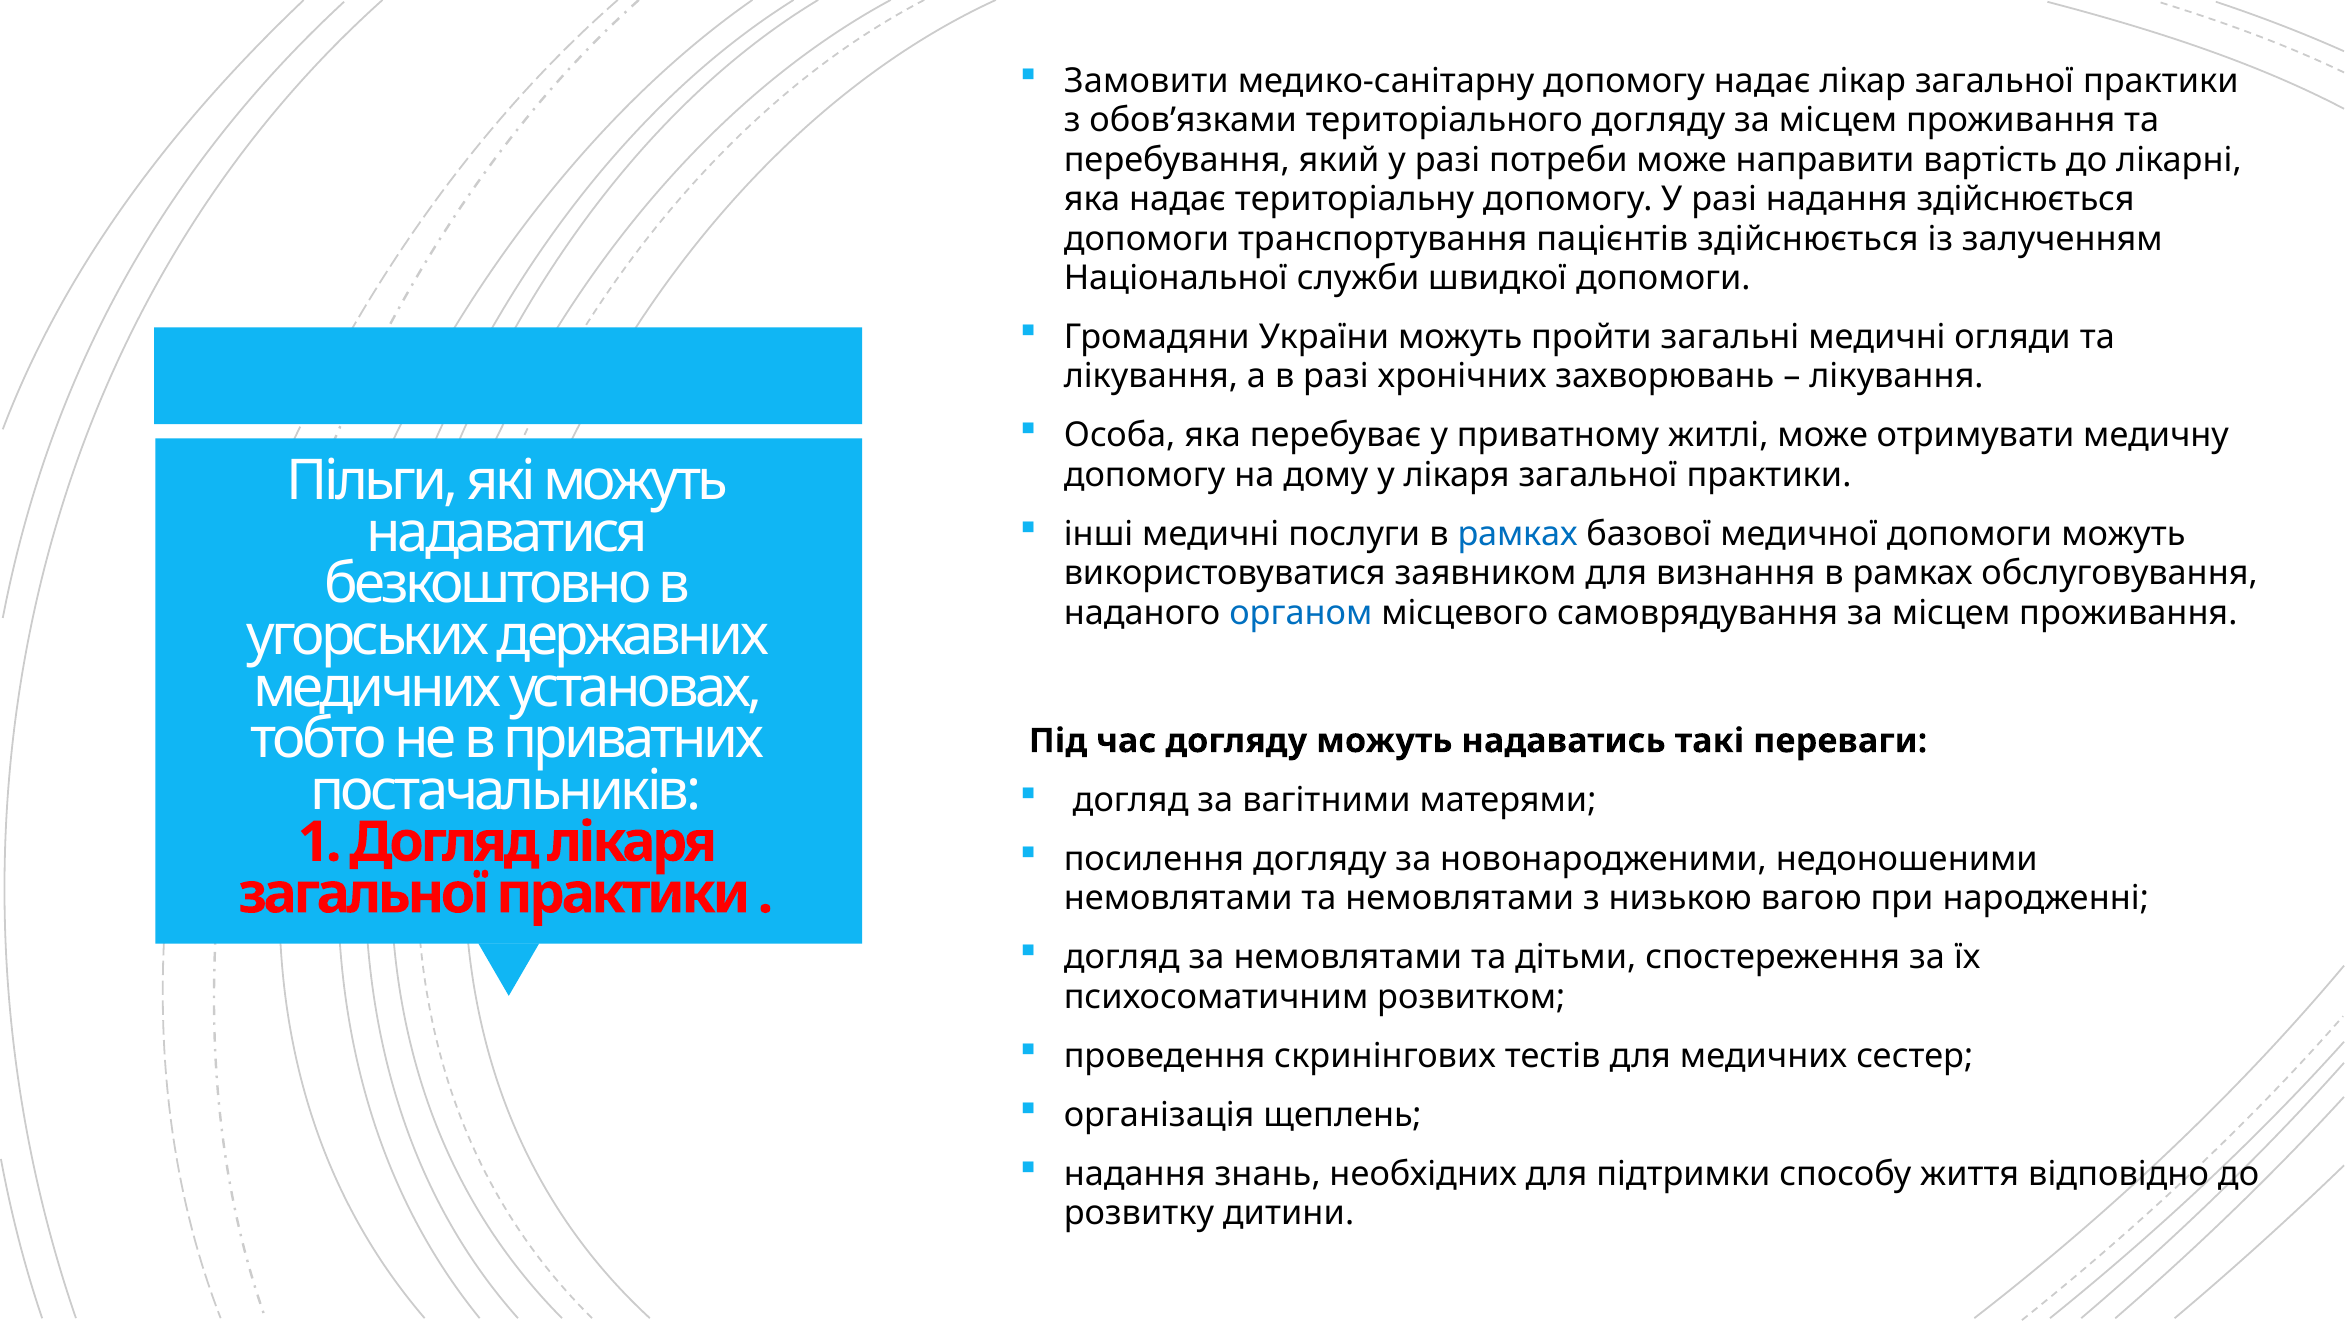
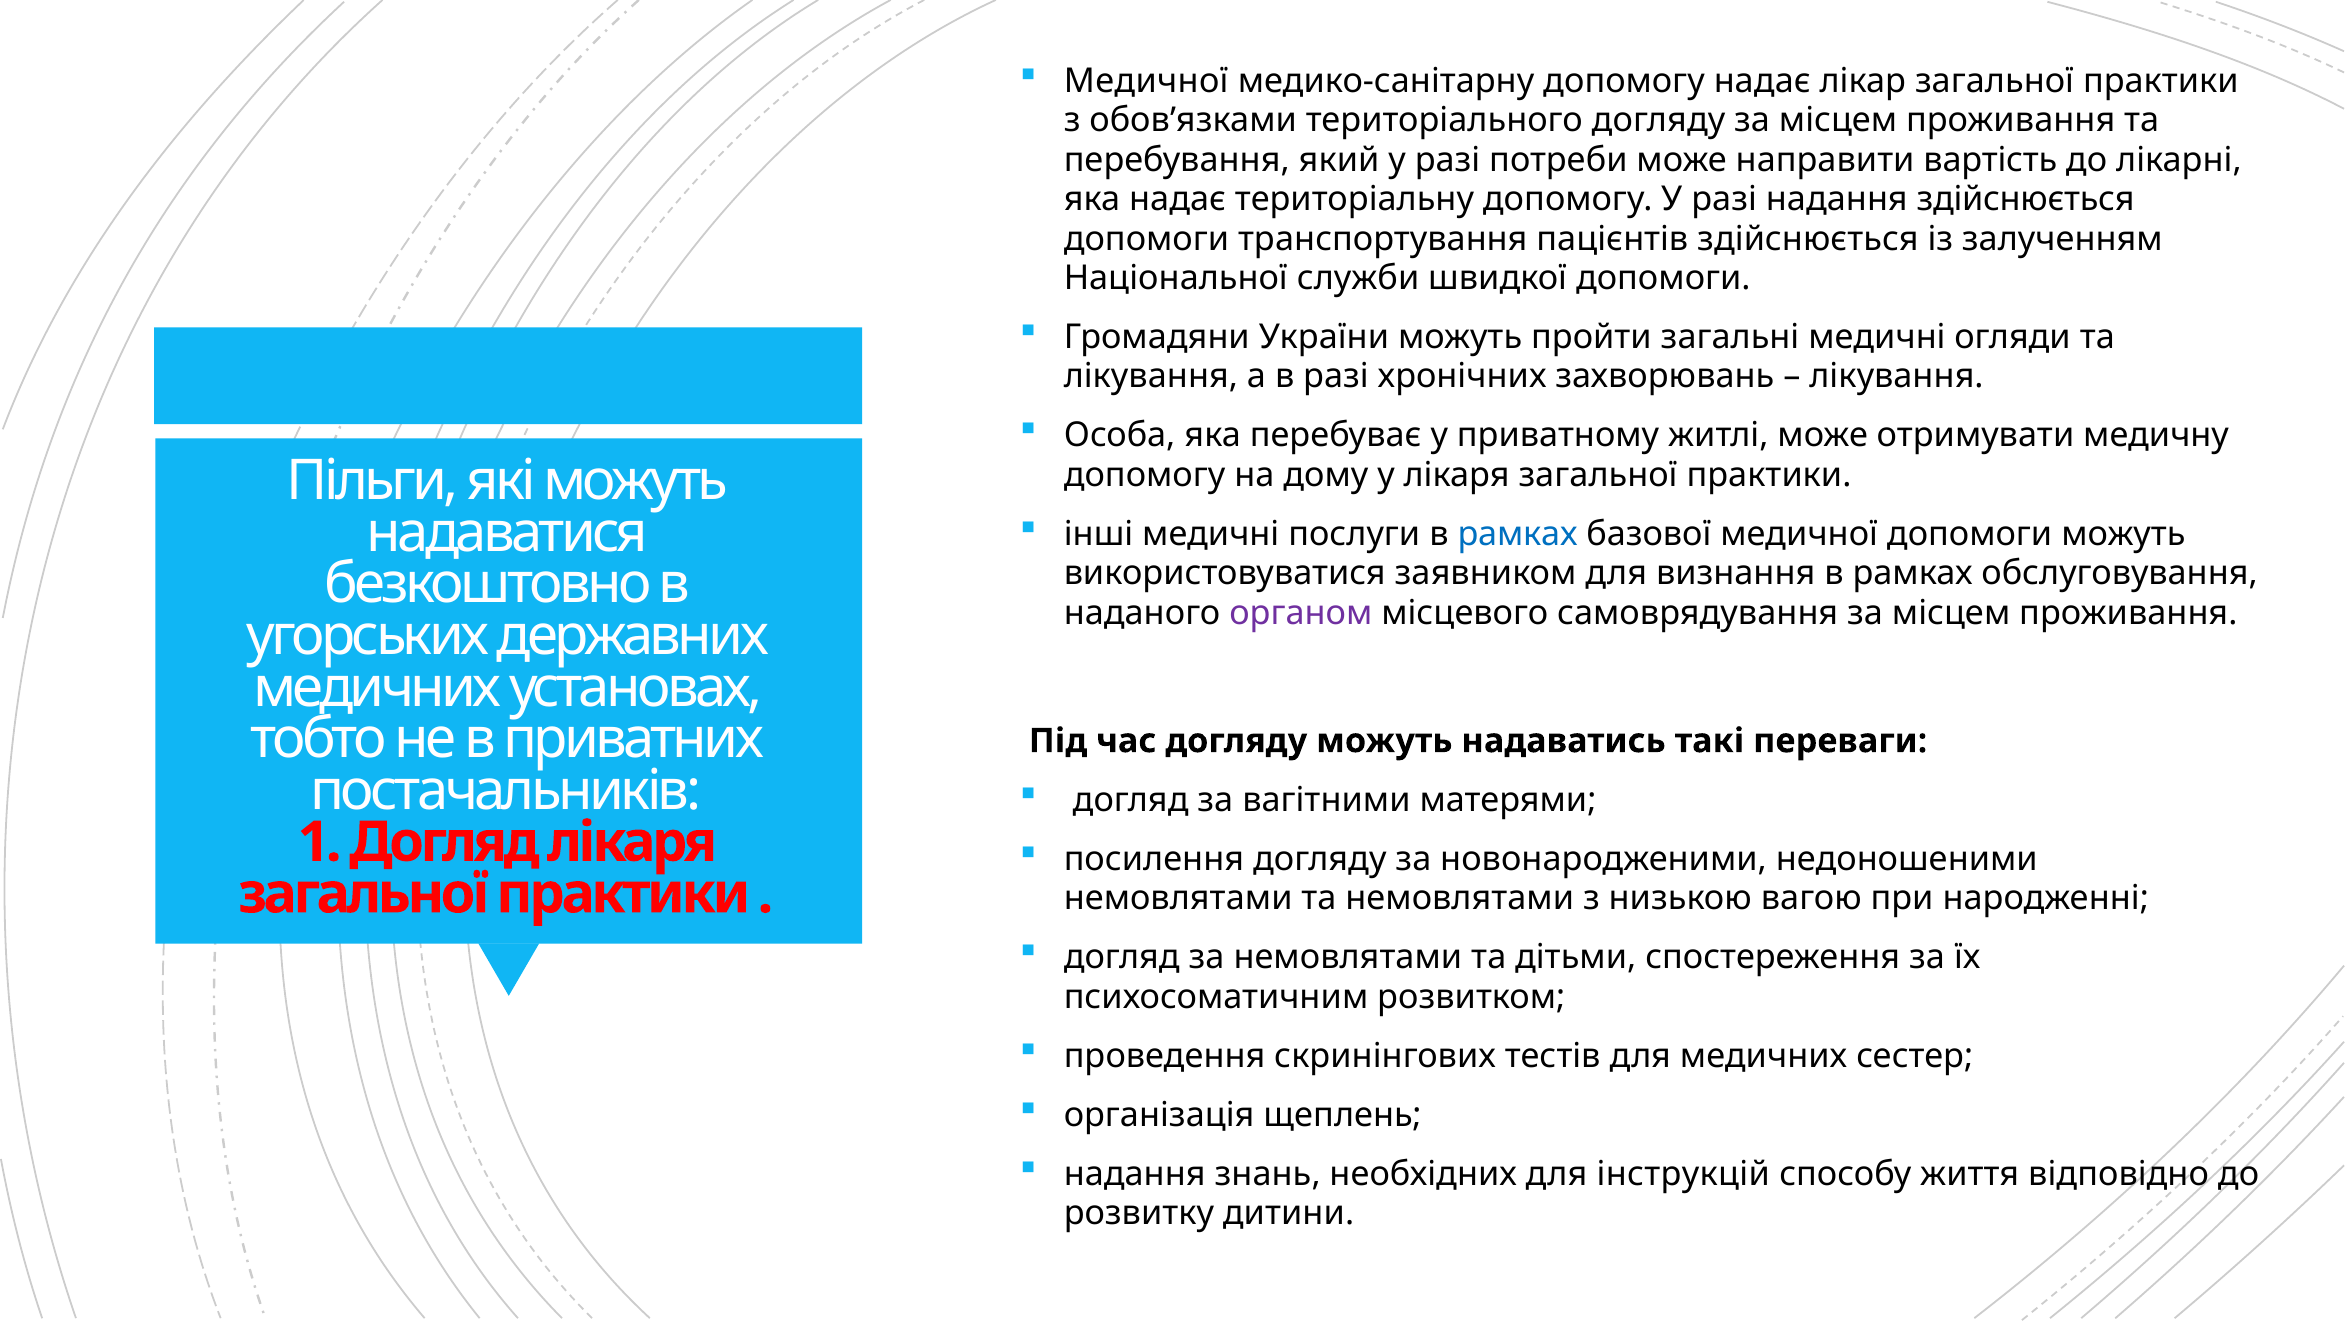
Замовити at (1146, 81): Замовити -> Медичної
органом colour: blue -> purple
підтримки: підтримки -> інструкцій
